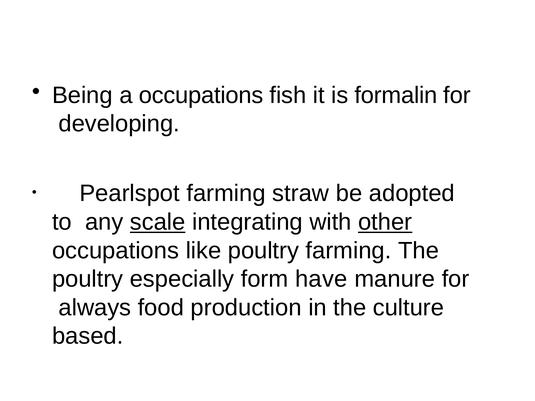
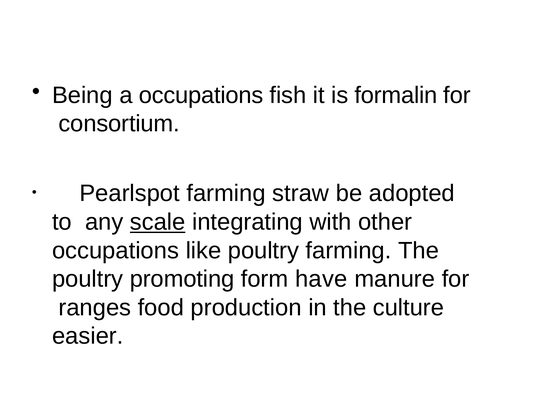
developing: developing -> consortium
other underline: present -> none
especially: especially -> promoting
always: always -> ranges
based: based -> easier
